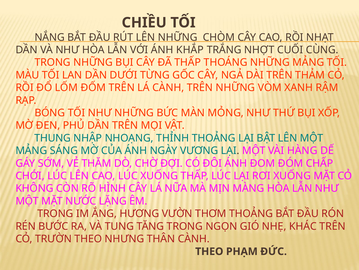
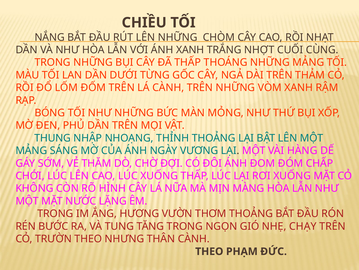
ÁNH KHẮP: KHẮP -> XANH
KHÁC: KHÁC -> CHẠY
